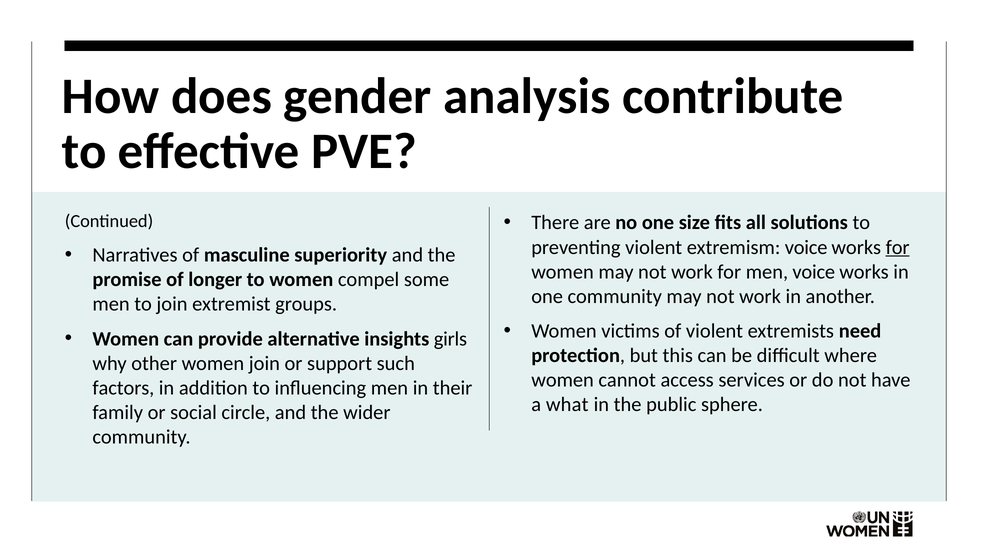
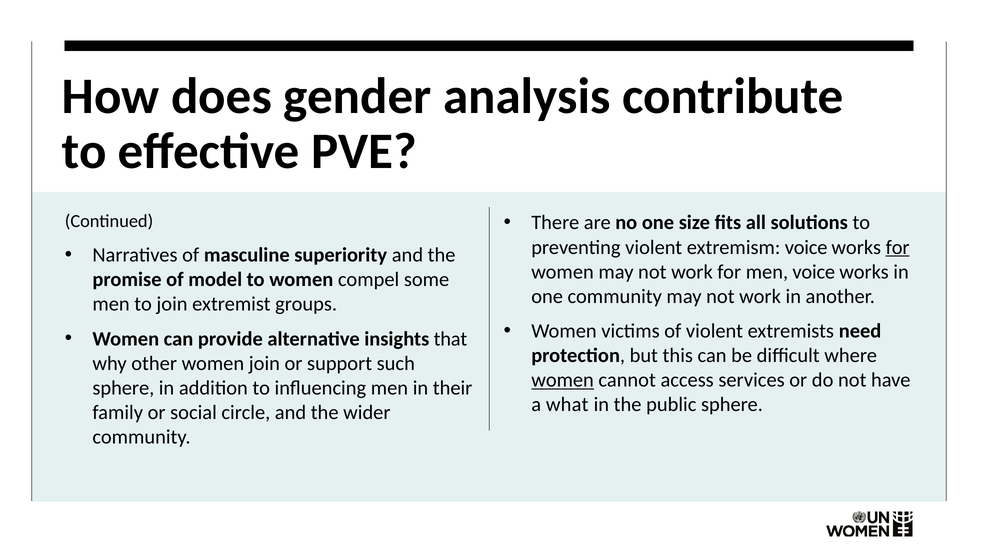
longer: longer -> model
girls: girls -> that
women at (563, 380) underline: none -> present
factors at (123, 388): factors -> sphere
